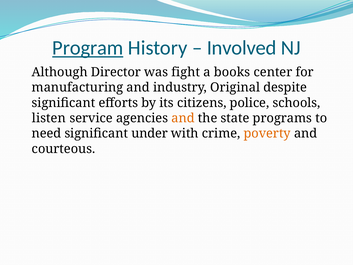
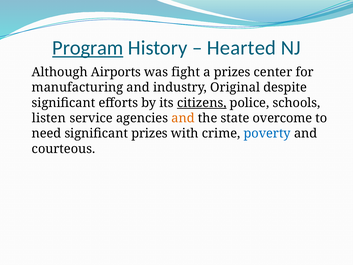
Involved: Involved -> Hearted
Director: Director -> Airports
a books: books -> prizes
citizens underline: none -> present
programs: programs -> overcome
significant under: under -> prizes
poverty colour: orange -> blue
